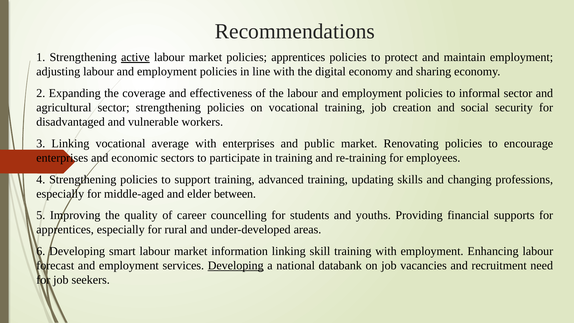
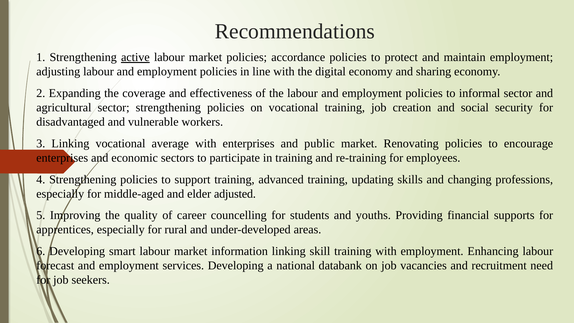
policies apprentices: apprentices -> accordance
between: between -> adjusted
Developing at (236, 266) underline: present -> none
